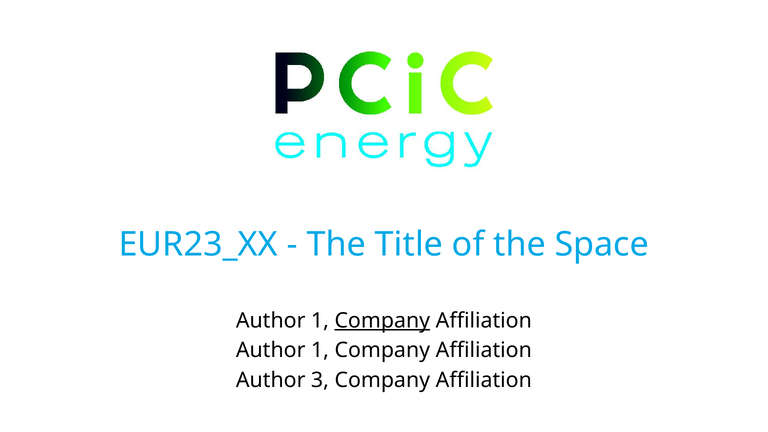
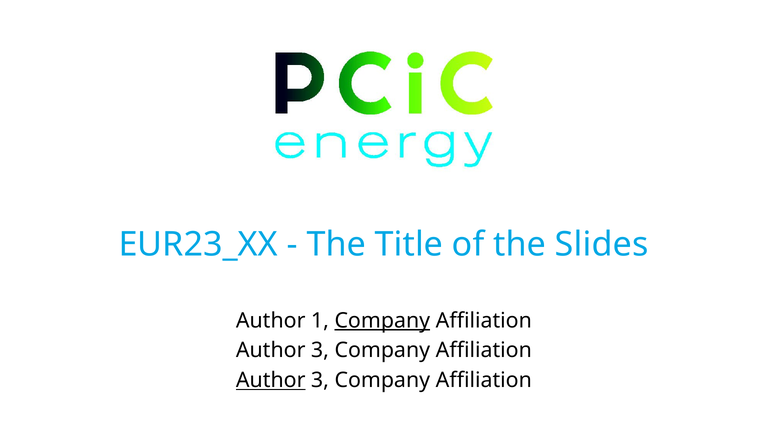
Space: Space -> Slides
1 at (320, 350): 1 -> 3
Author at (271, 380) underline: none -> present
